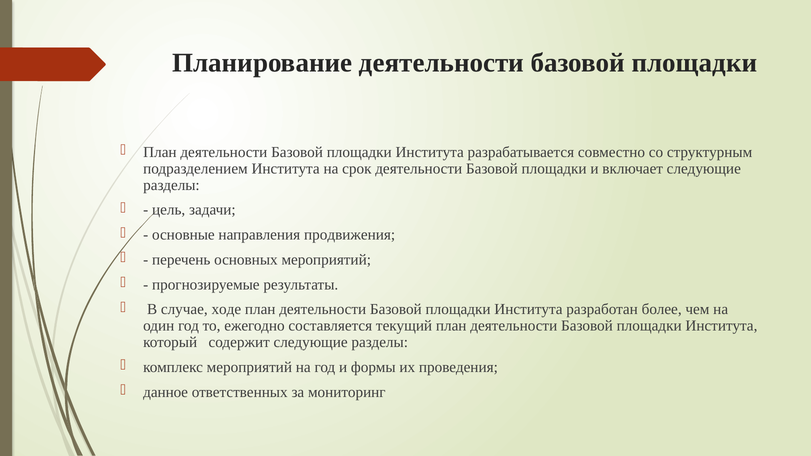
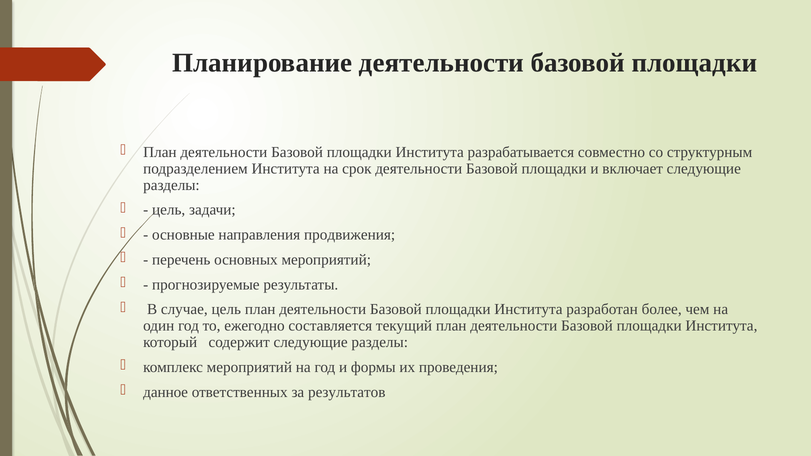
случае ходе: ходе -> цель
мониторинг: мониторинг -> результатов
